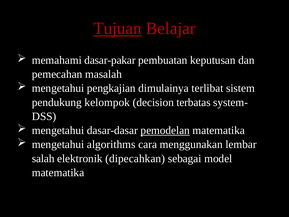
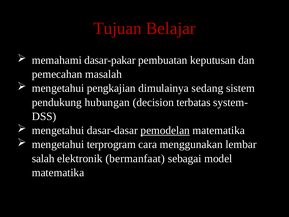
Tujuan underline: present -> none
terlibat: terlibat -> sedang
kelompok: kelompok -> hubungan
algorithms: algorithms -> terprogram
dipecahkan: dipecahkan -> bermanfaat
